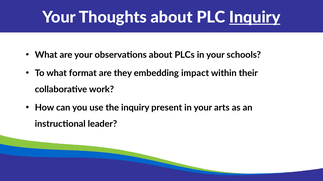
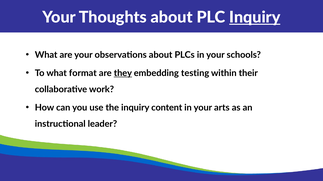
they underline: none -> present
impact: impact -> testing
present: present -> content
